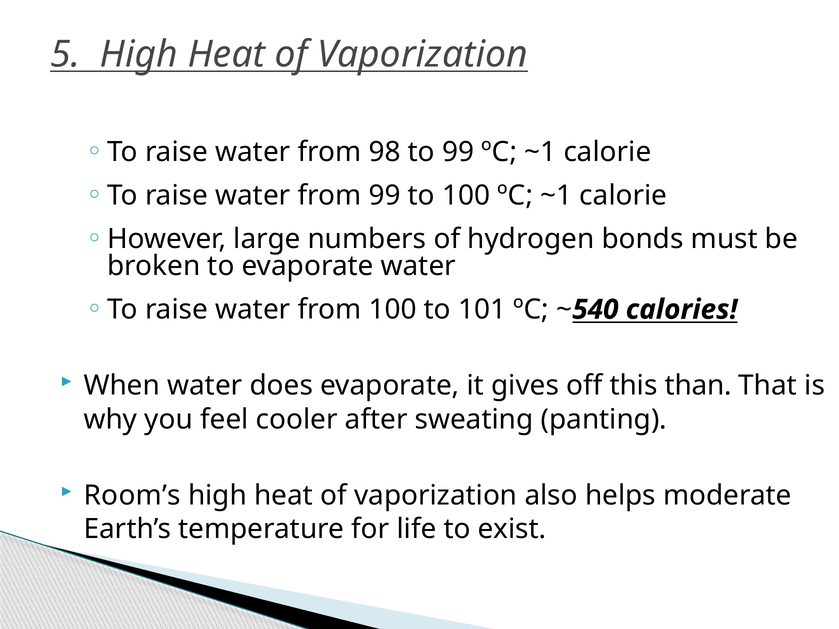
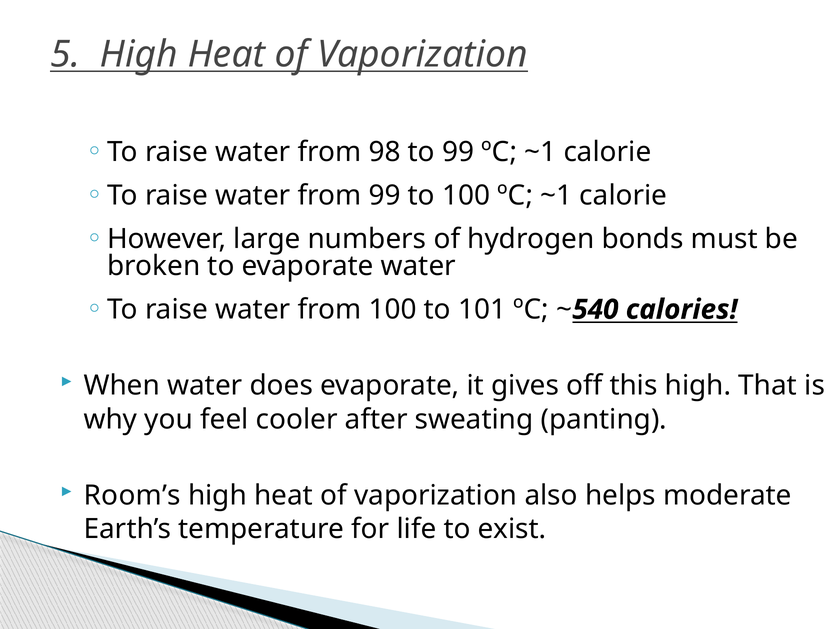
this than: than -> high
